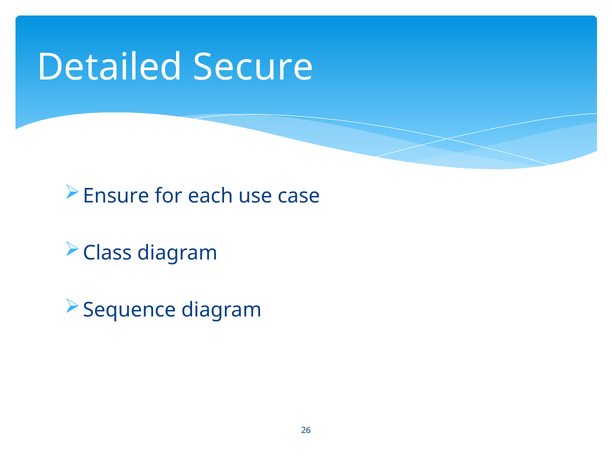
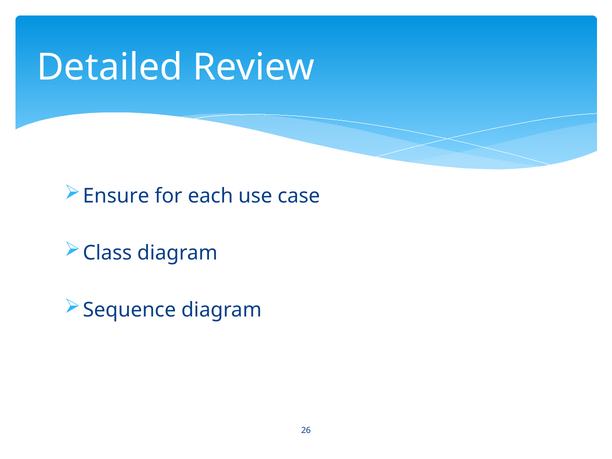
Secure: Secure -> Review
